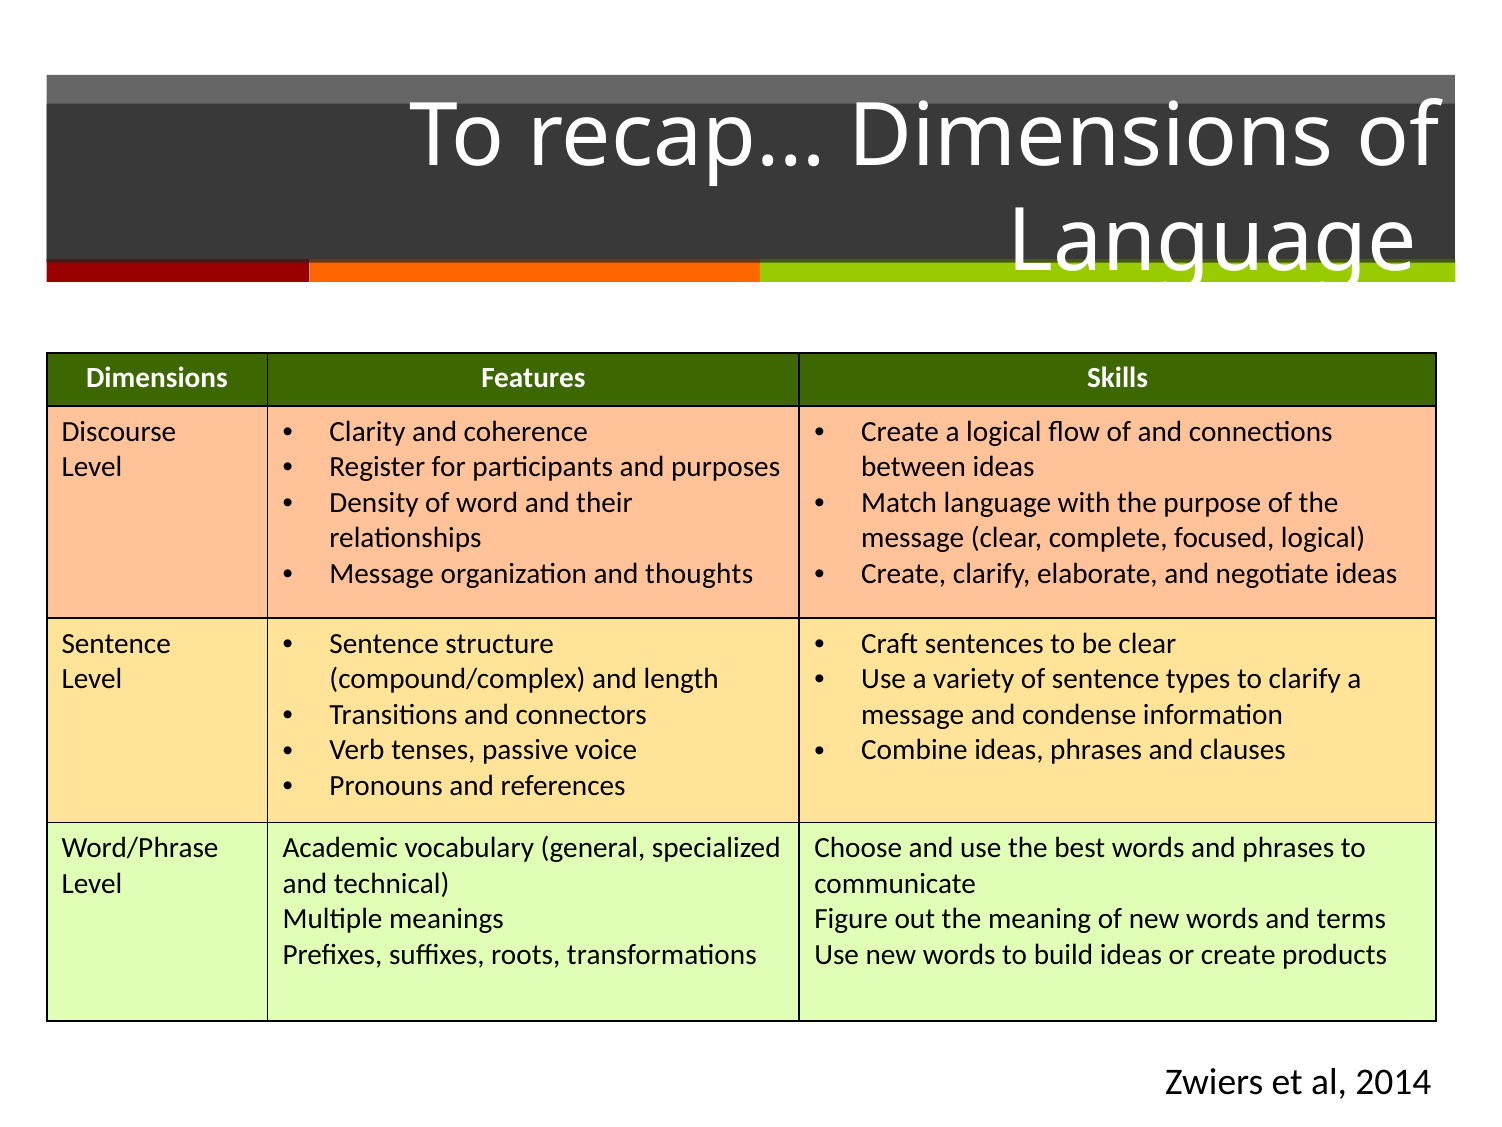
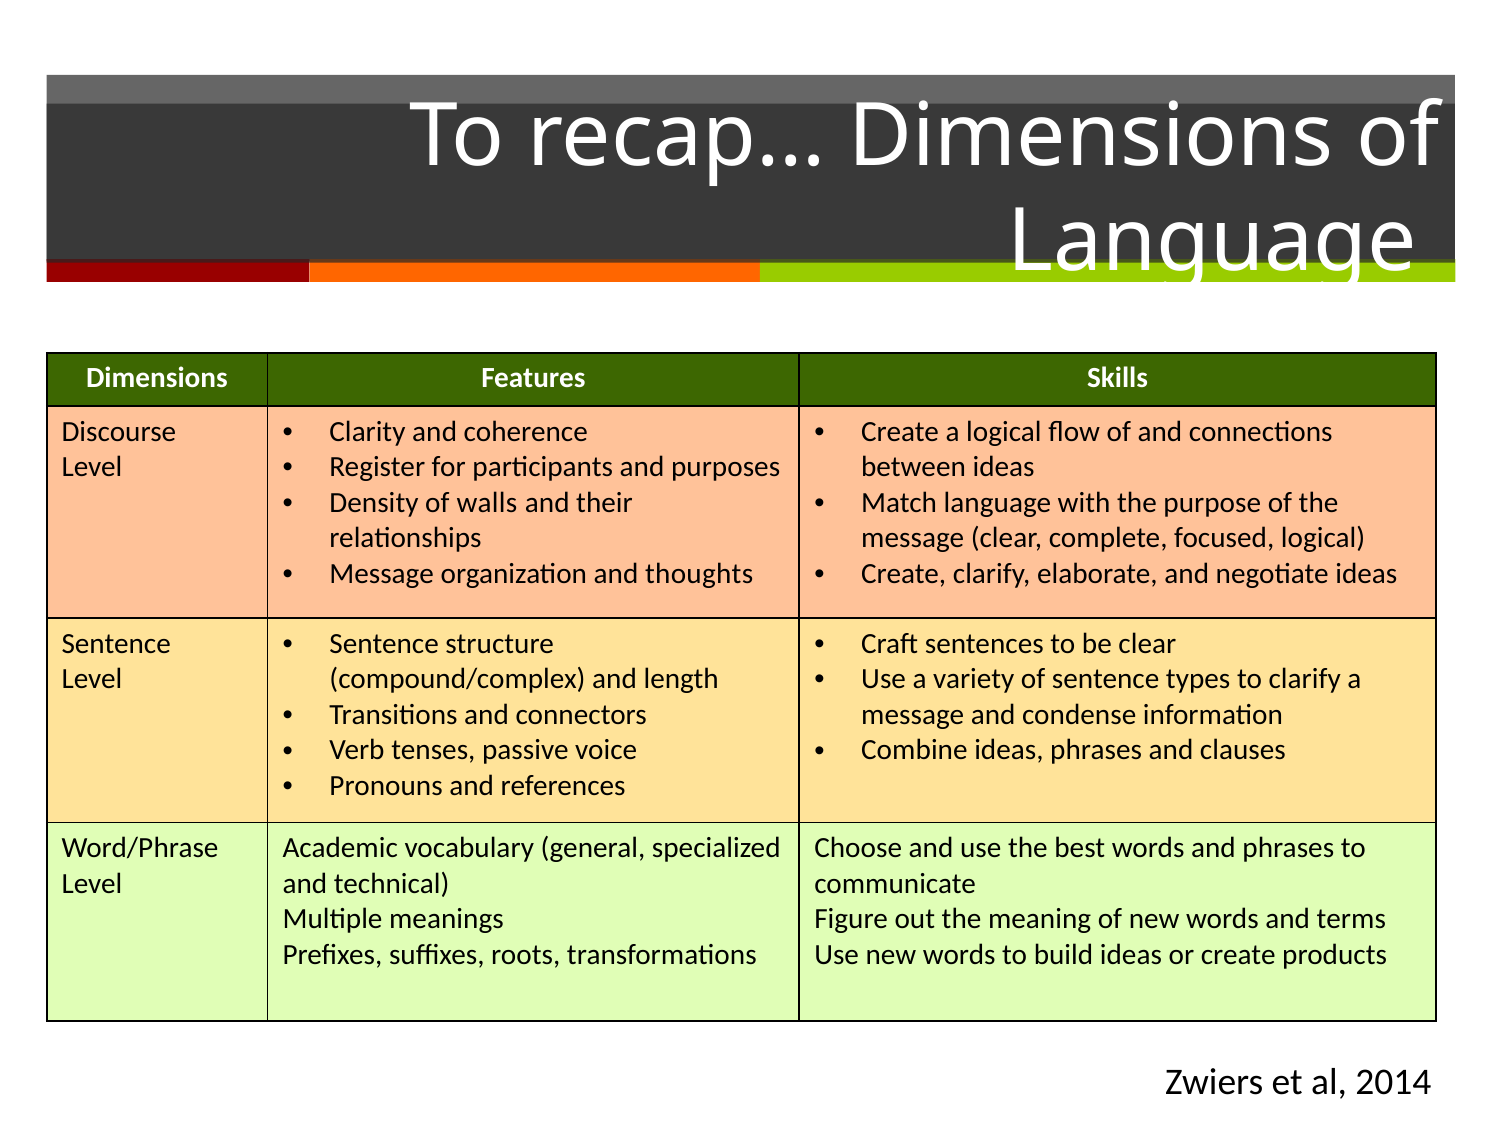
word: word -> walls
